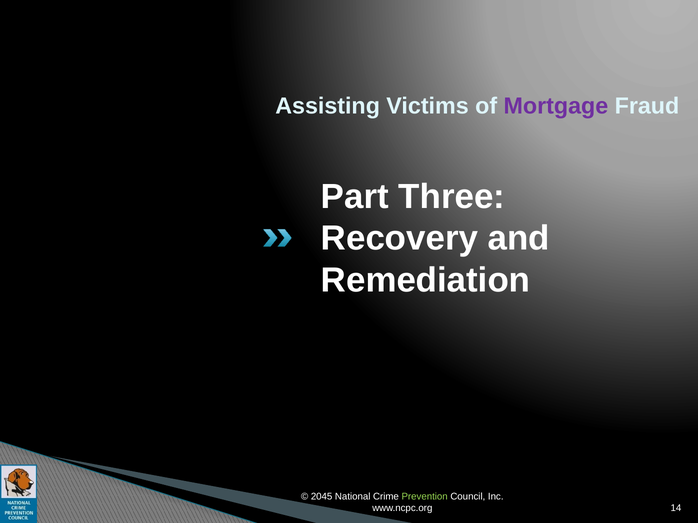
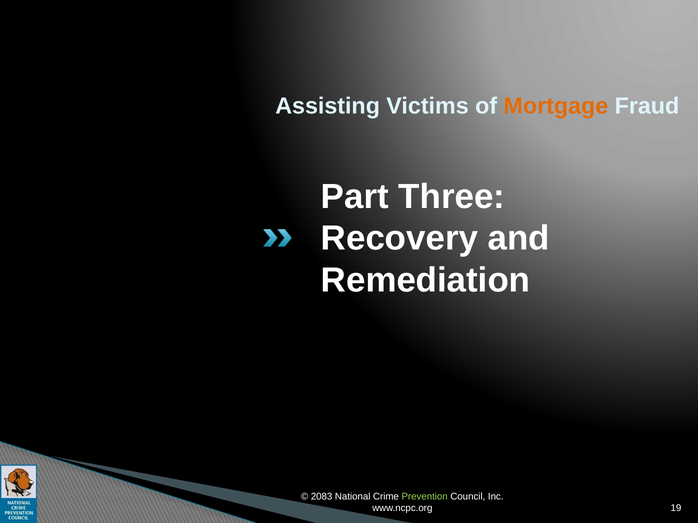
Mortgage colour: purple -> orange
2045: 2045 -> 2083
14: 14 -> 19
